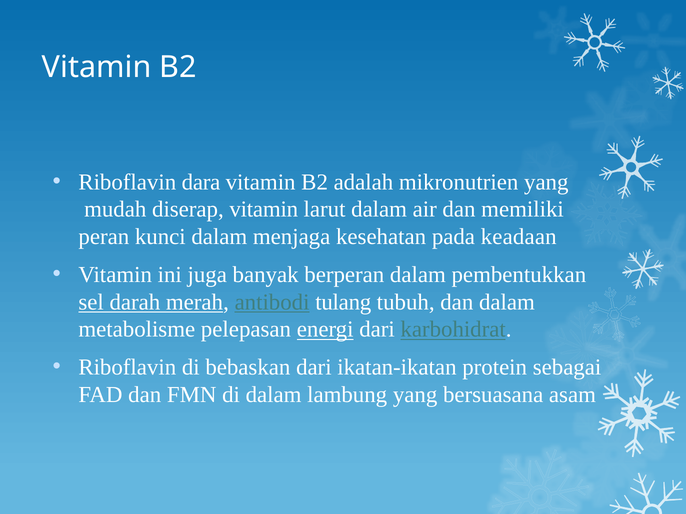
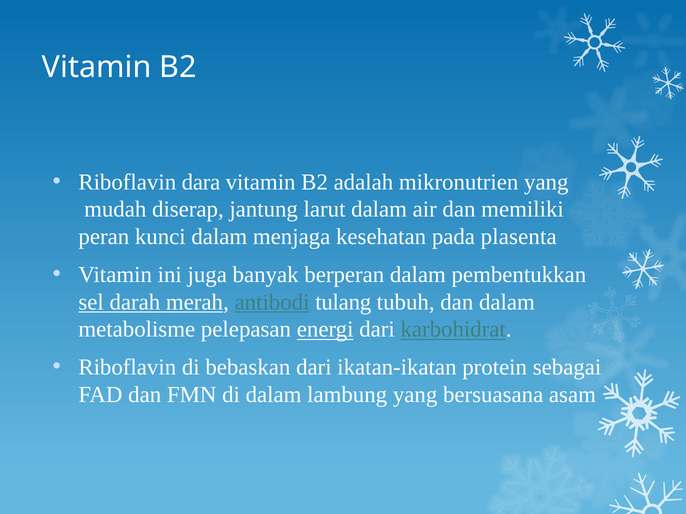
diserap vitamin: vitamin -> jantung
keadaan: keadaan -> plasenta
